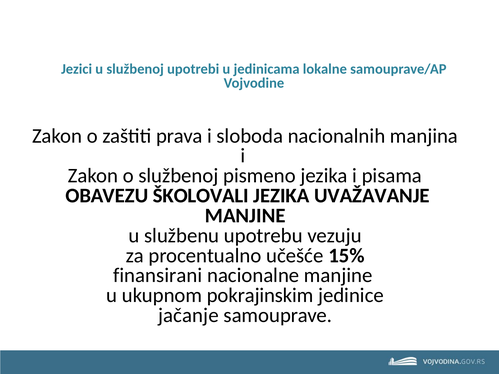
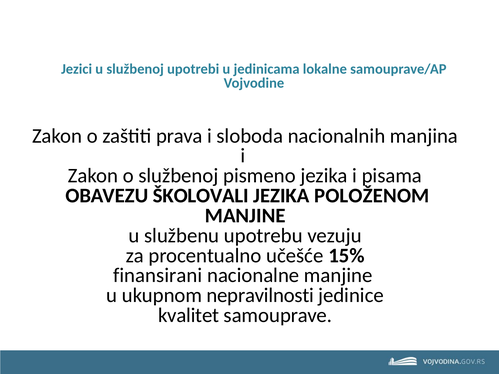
UVAŽAVANJE: UVAŽAVANJE -> POLOŽENOM
pokrajinskim: pokrajinskim -> nepravilnosti
jačanje: jačanje -> kvalitet
